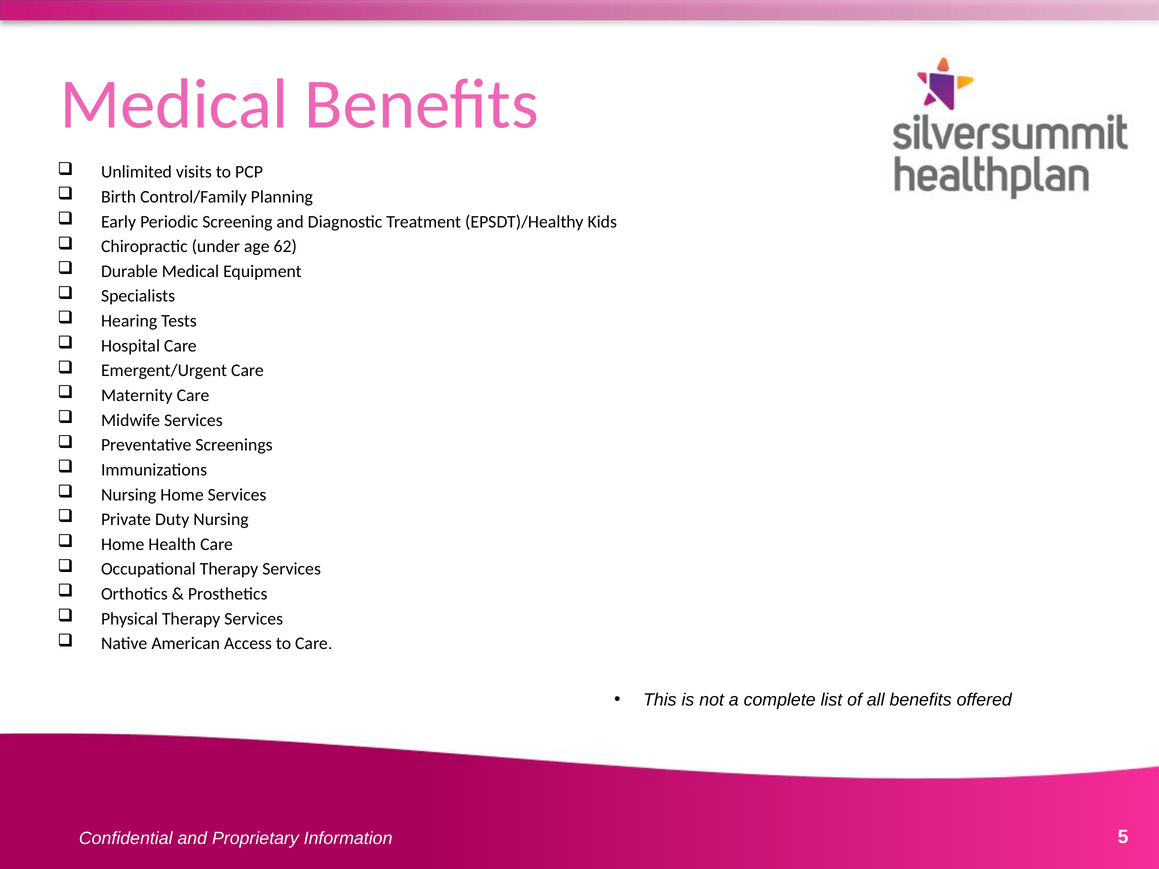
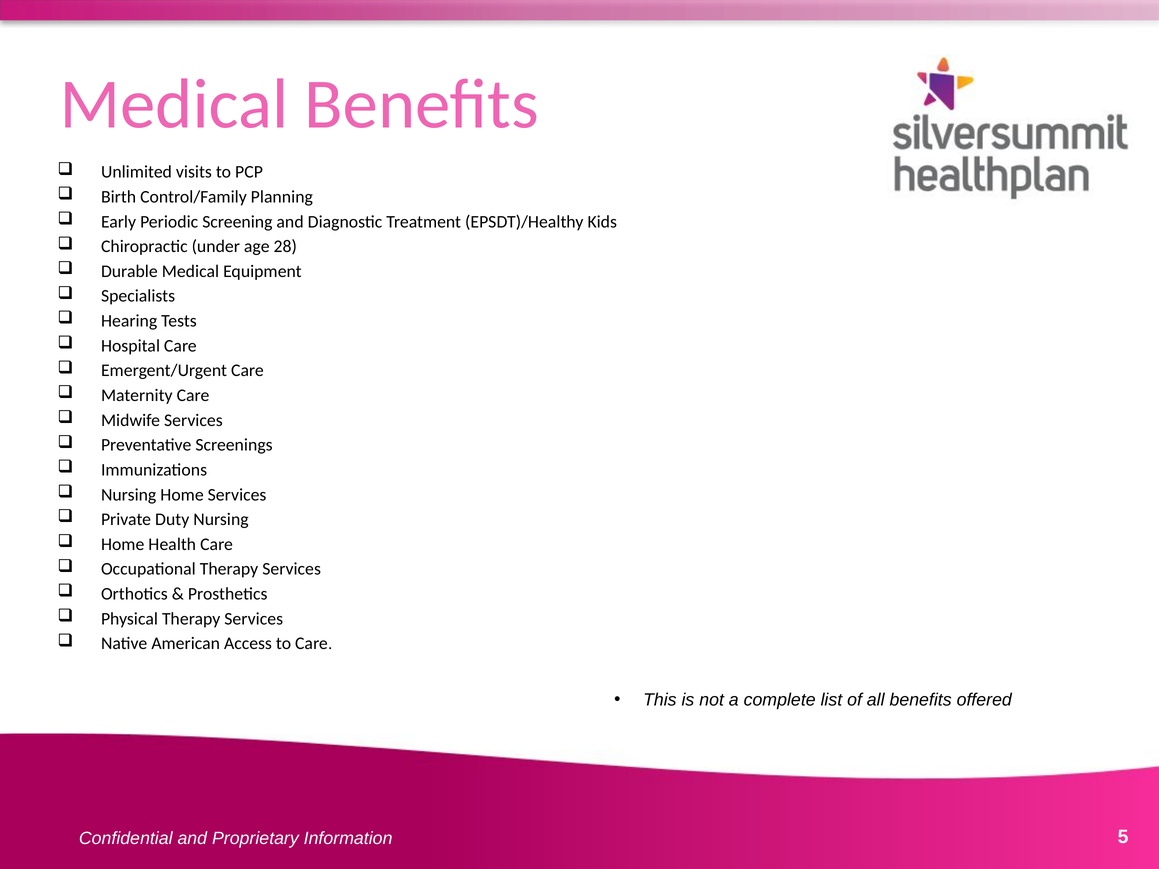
62: 62 -> 28
